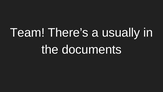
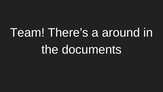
usually: usually -> around
